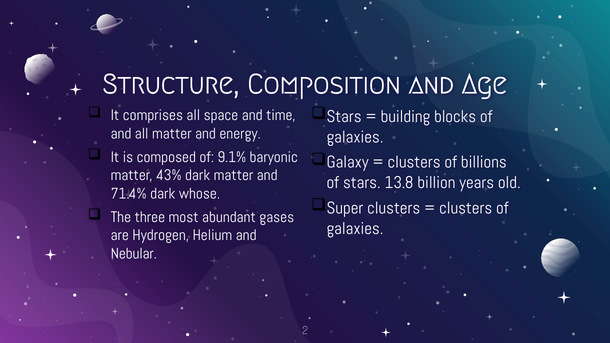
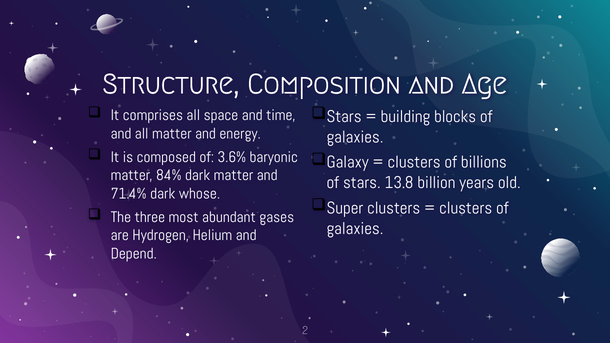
9.1%: 9.1% -> 3.6%
43%: 43% -> 84%
Nebular: Nebular -> Depend
